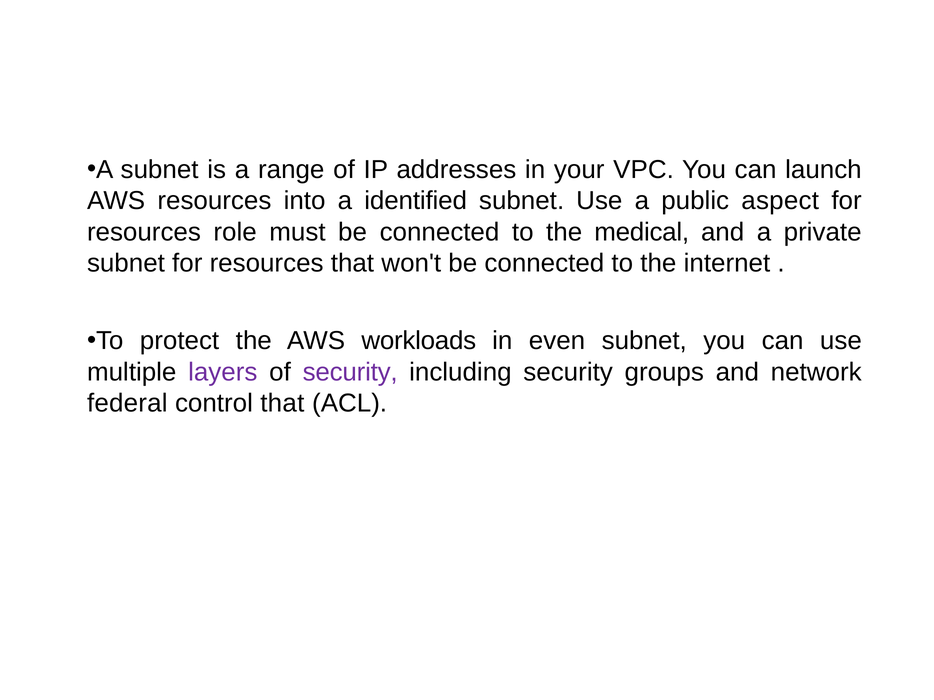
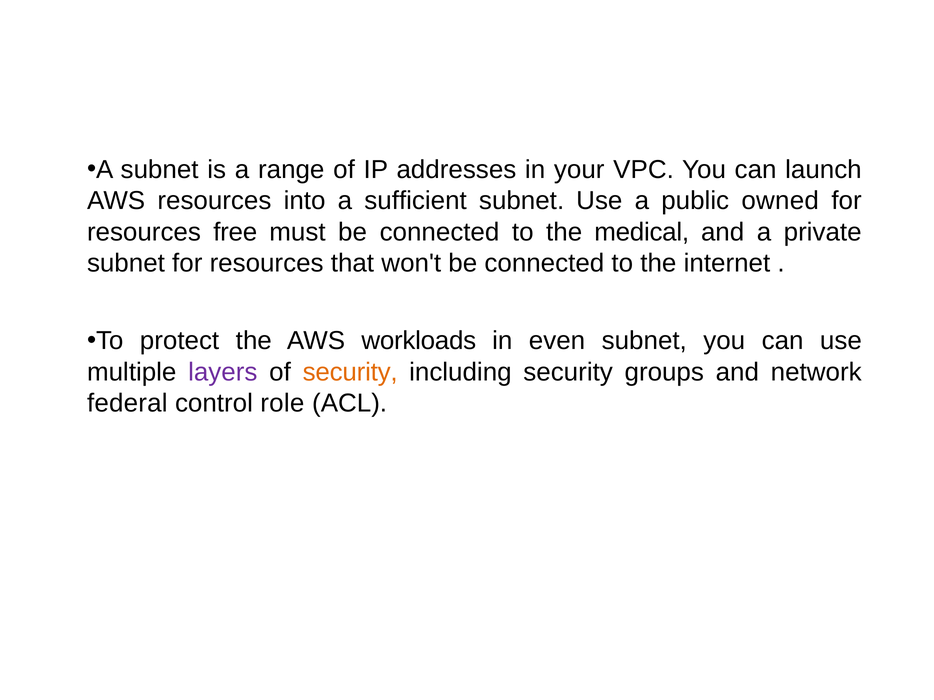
identified: identified -> sufficient
aspect: aspect -> owned
role: role -> free
security at (350, 372) colour: purple -> orange
control that: that -> role
